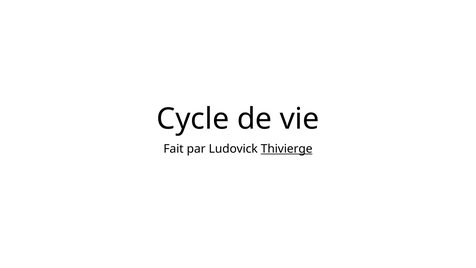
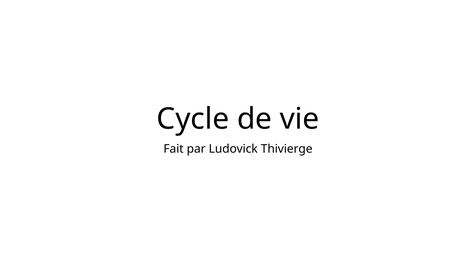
Thivierge underline: present -> none
